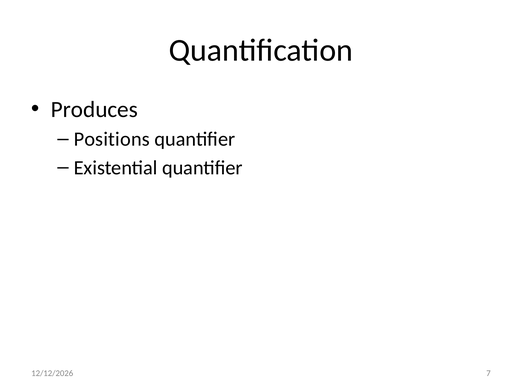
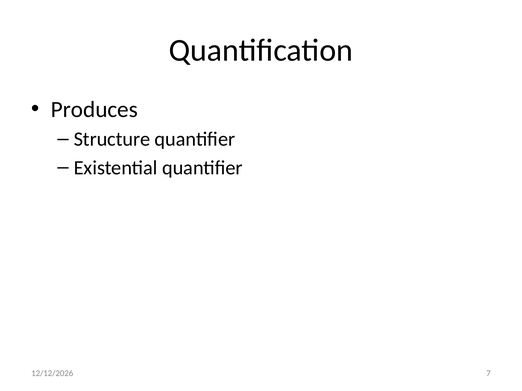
Positions: Positions -> Structure
